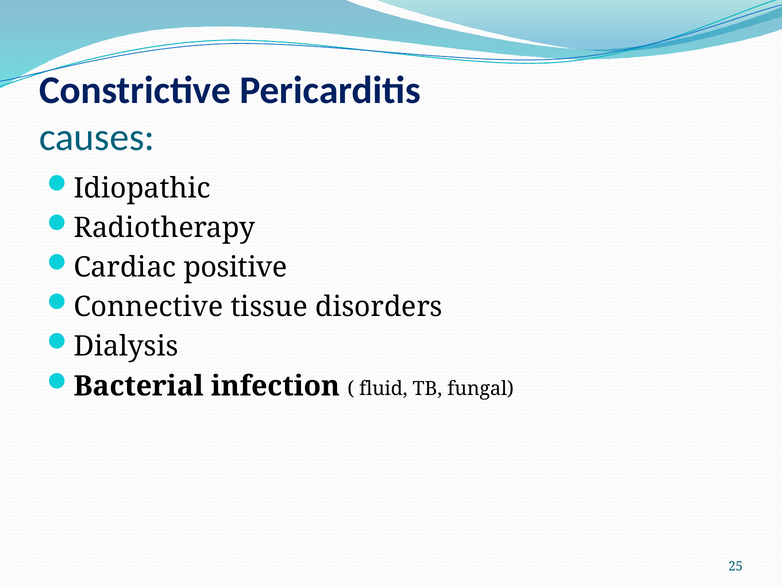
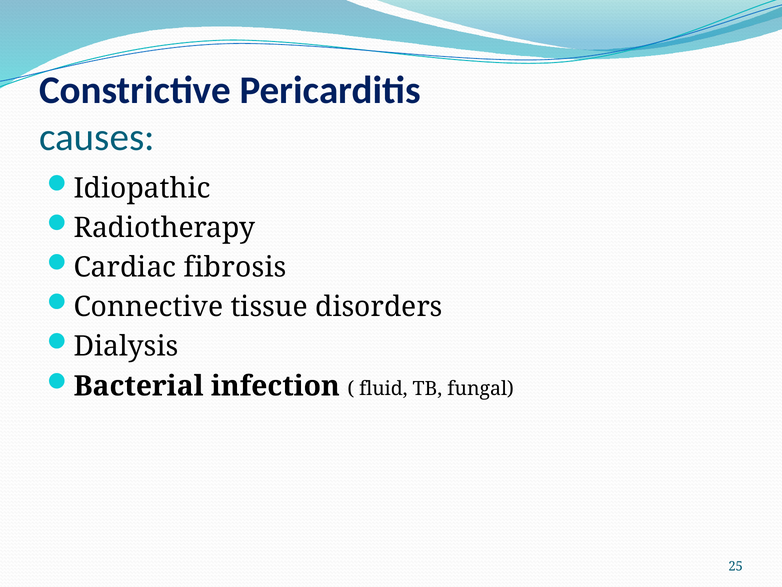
positive: positive -> fibrosis
